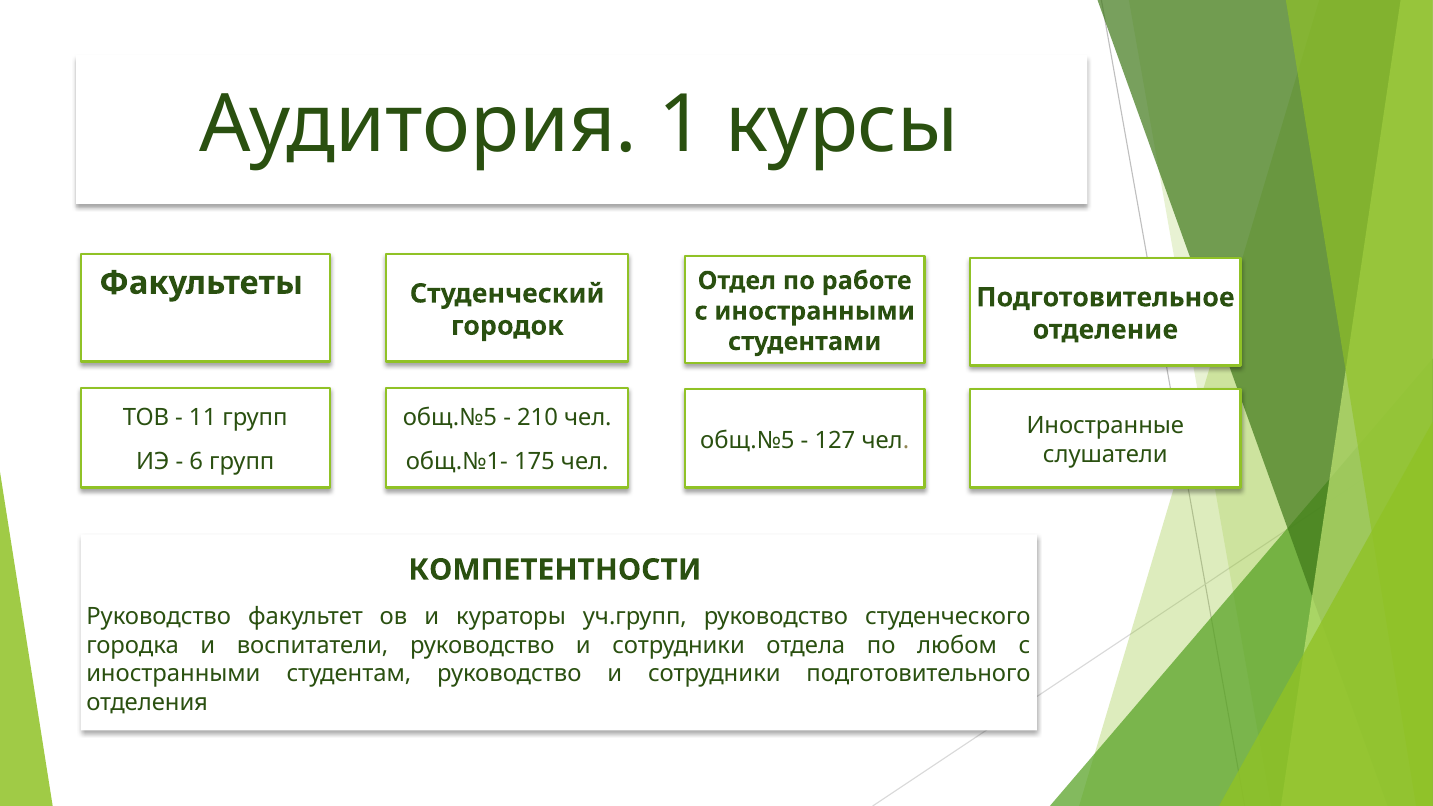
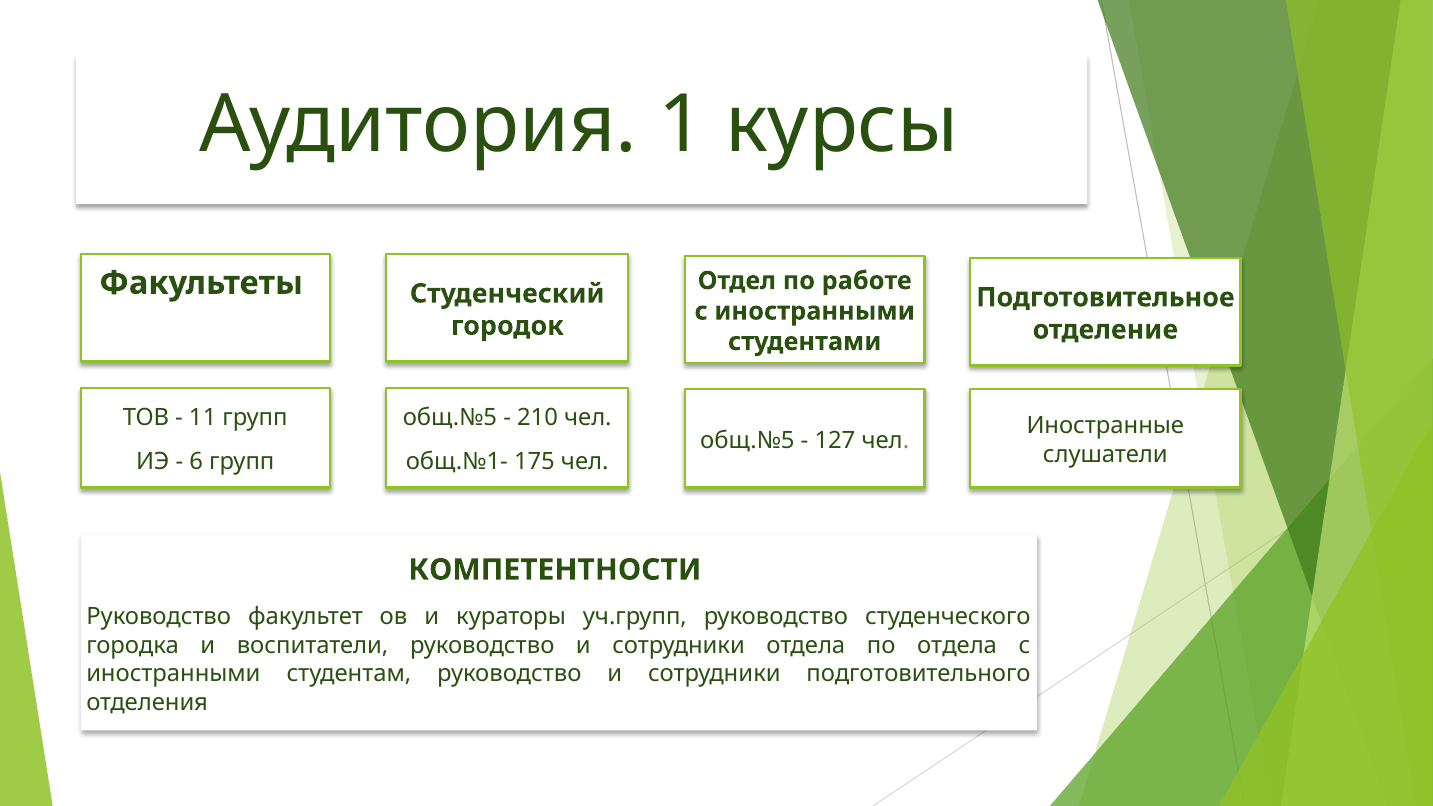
по любом: любом -> отдела
